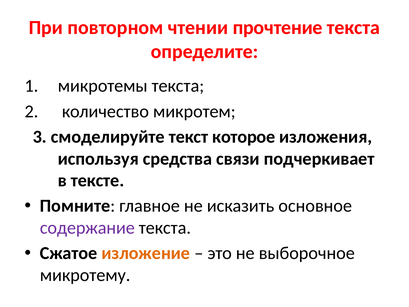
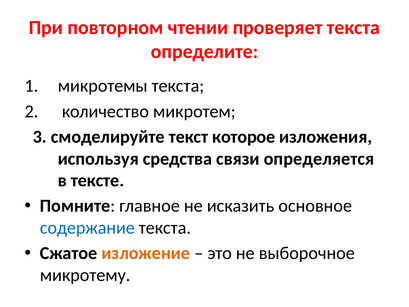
прочтение: прочтение -> проверяет
подчеркивает: подчеркивает -> определяется
содержание colour: purple -> blue
